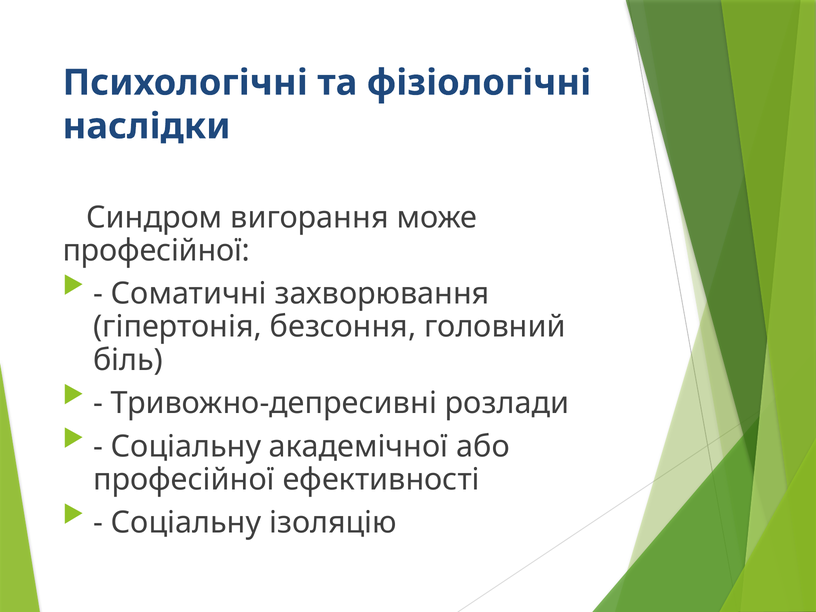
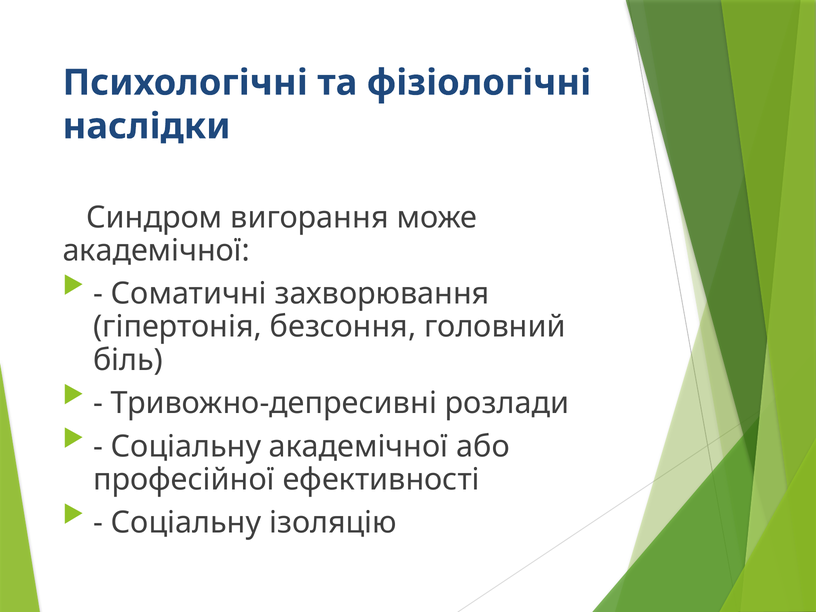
професійної at (156, 251): професійної -> академічної
